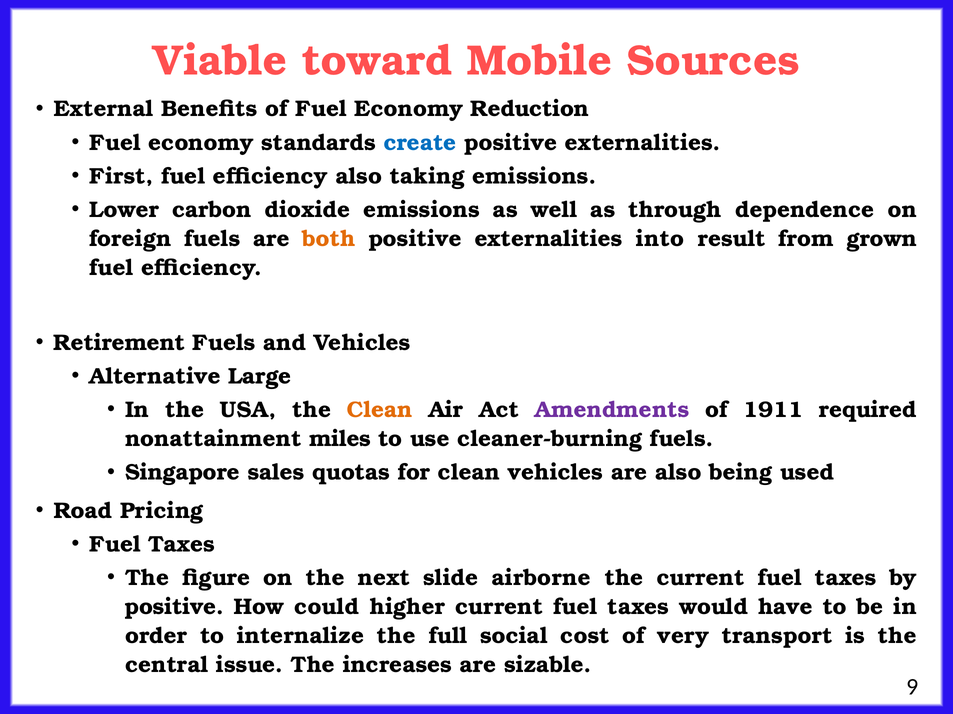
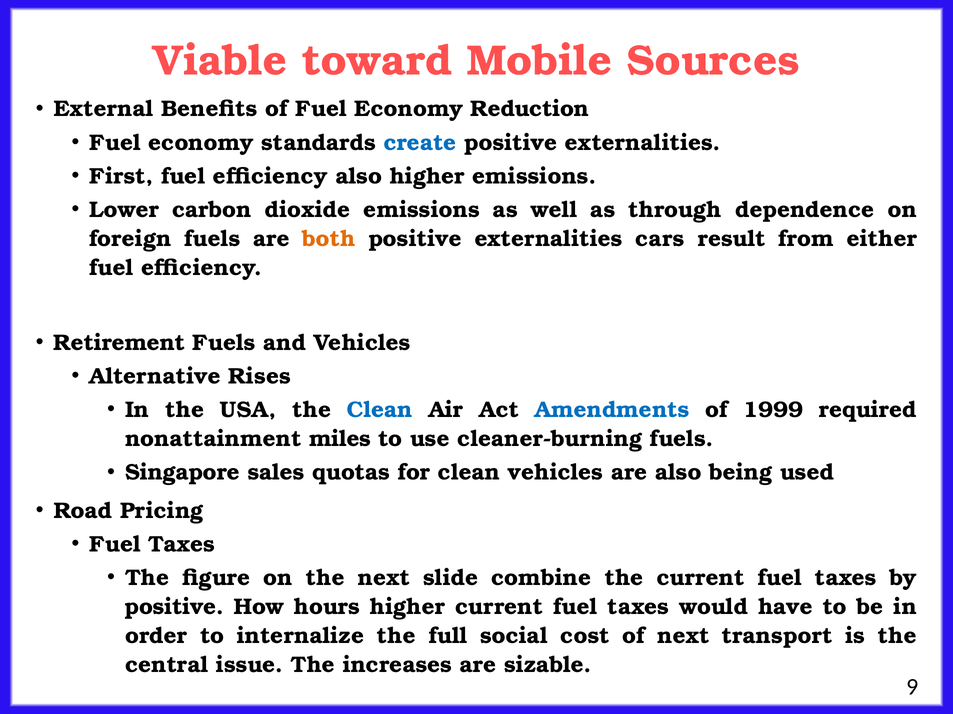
also taking: taking -> higher
into: into -> cars
grown: grown -> either
Large: Large -> Rises
Clean at (380, 410) colour: orange -> blue
Amendments colour: purple -> blue
1911: 1911 -> 1999
airborne: airborne -> combine
could: could -> hours
of very: very -> next
